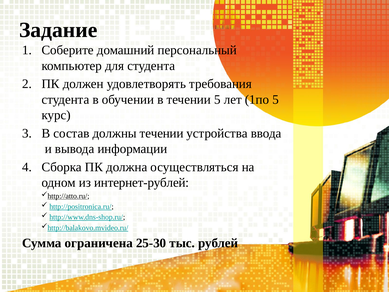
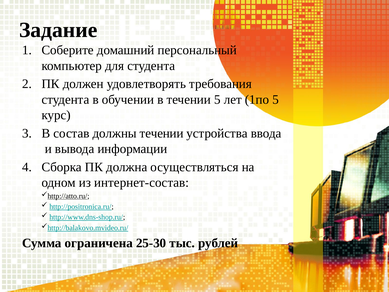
интернет-рублей: интернет-рублей -> интернет-состав
